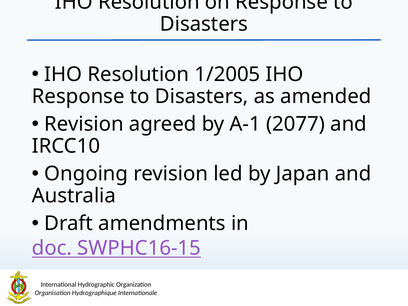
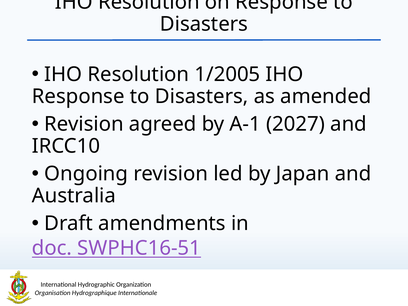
2077: 2077 -> 2027
SWPHC16-15: SWPHC16-15 -> SWPHC16-51
